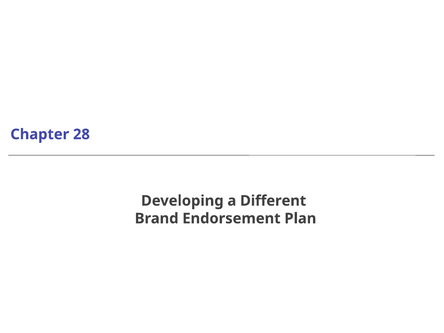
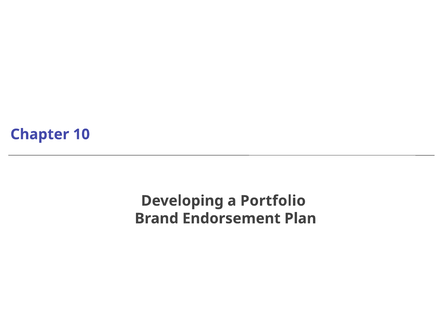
28: 28 -> 10
Different: Different -> Portfolio
